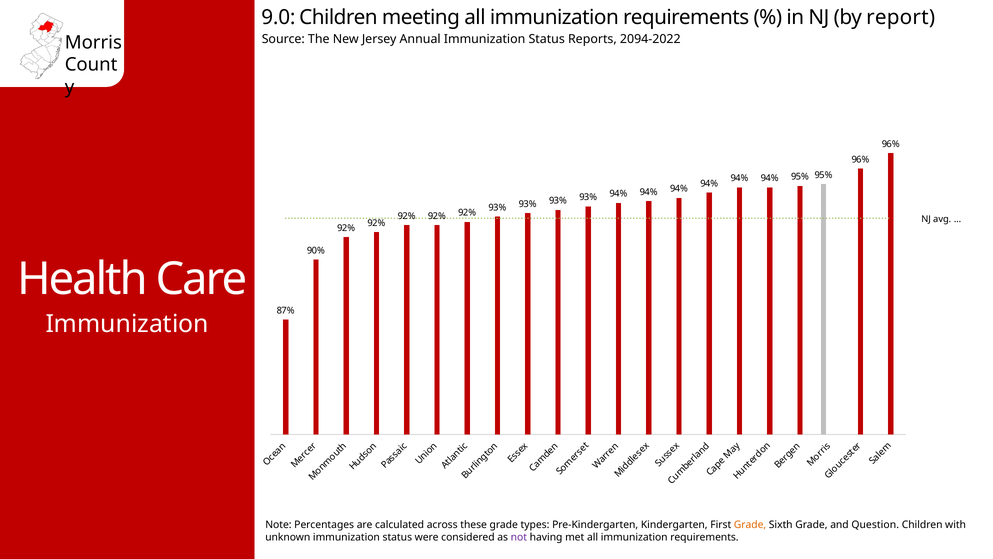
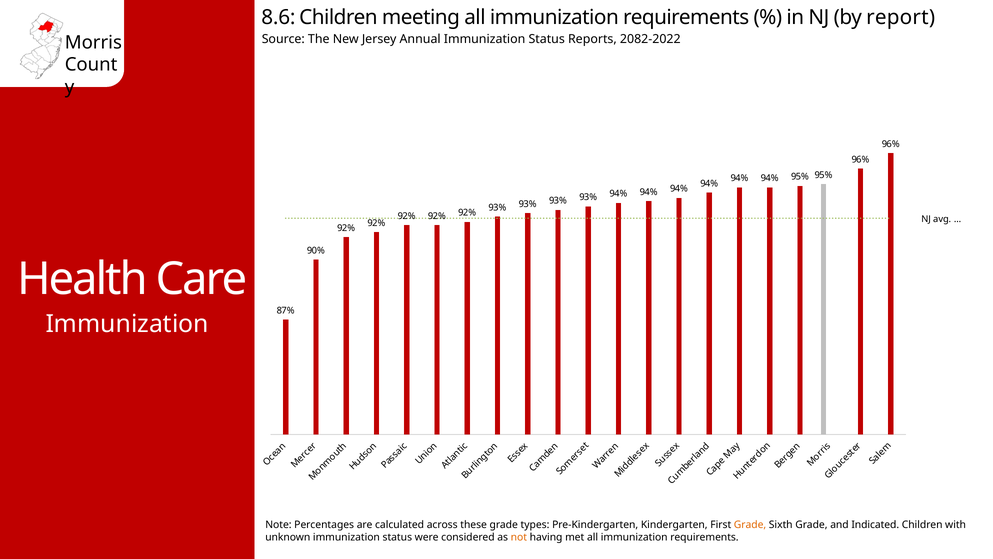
9.0: 9.0 -> 8.6
2094-2022: 2094-2022 -> 2082-2022
Question: Question -> Indicated
not colour: purple -> orange
